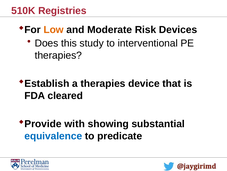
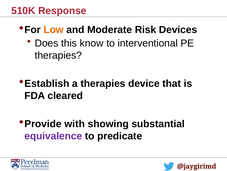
Registries: Registries -> Response
study: study -> know
equivalence colour: blue -> purple
